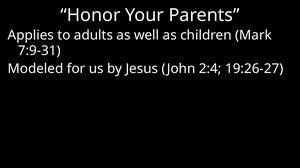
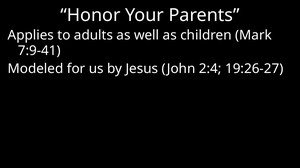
7:9-31: 7:9-31 -> 7:9-41
